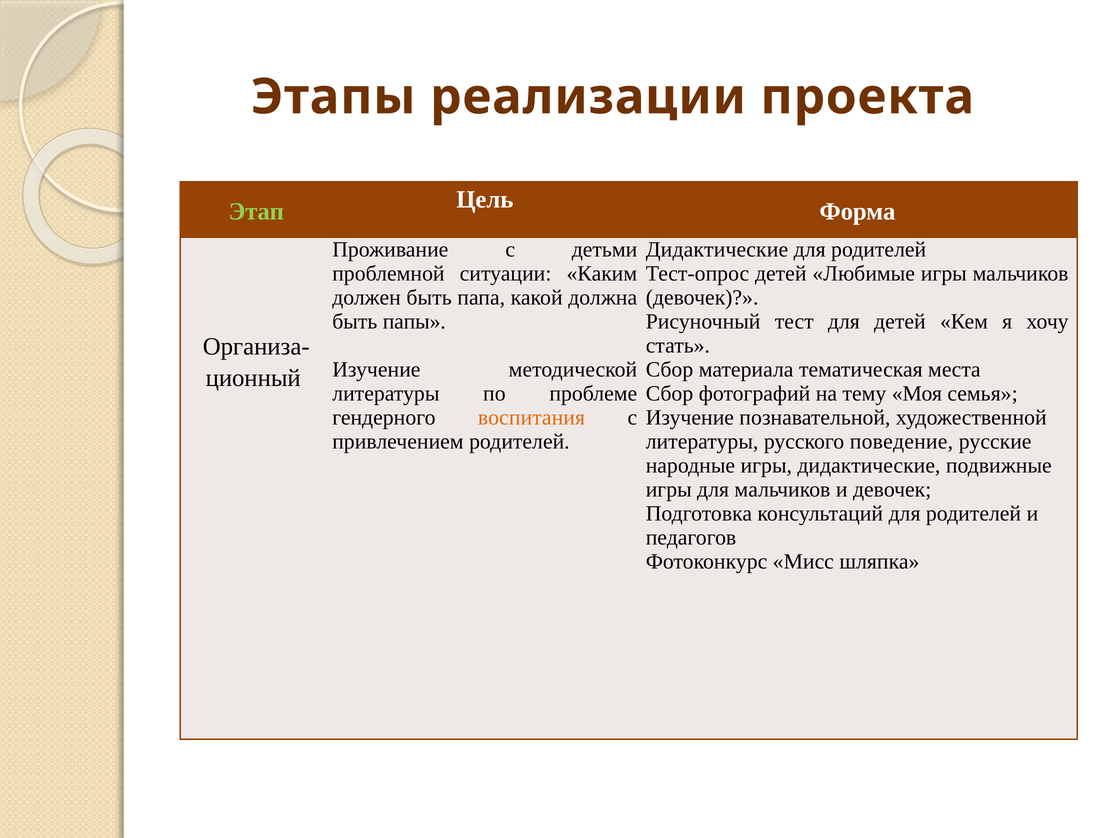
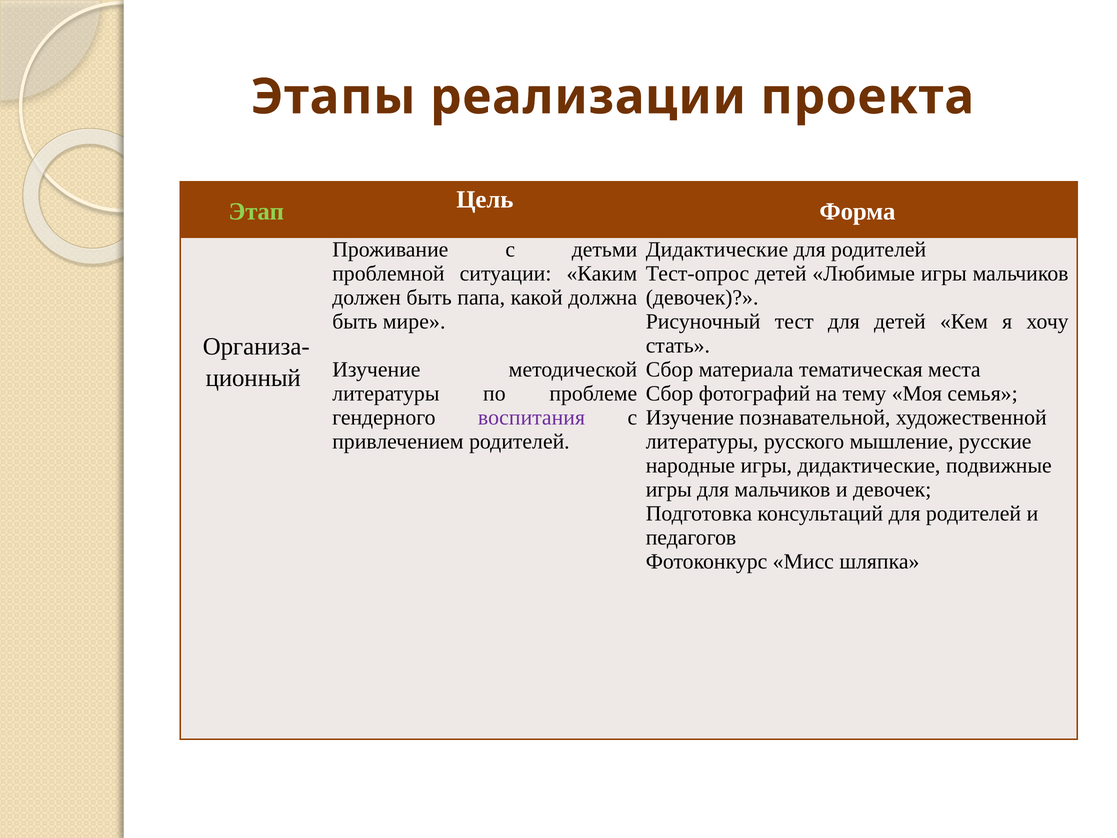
папы: папы -> мире
воспитания colour: orange -> purple
поведение: поведение -> мышление
